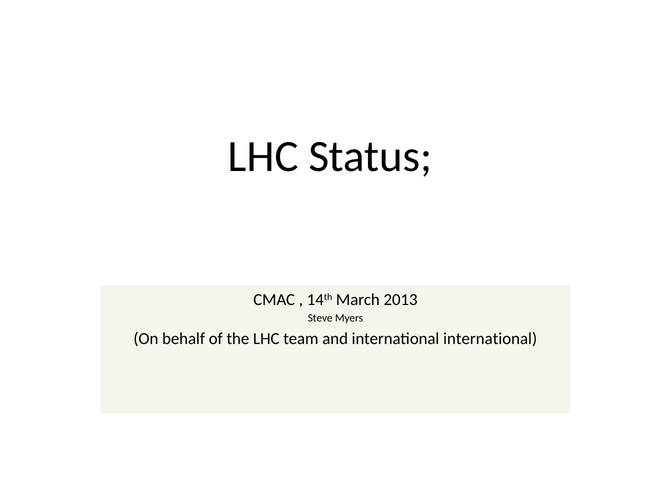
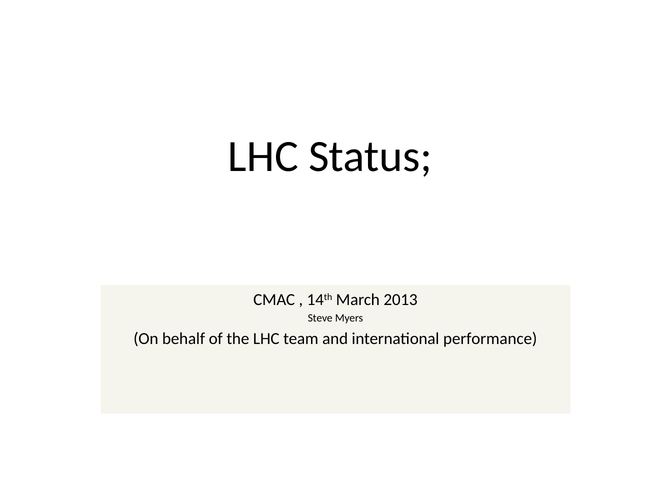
international international: international -> performance
